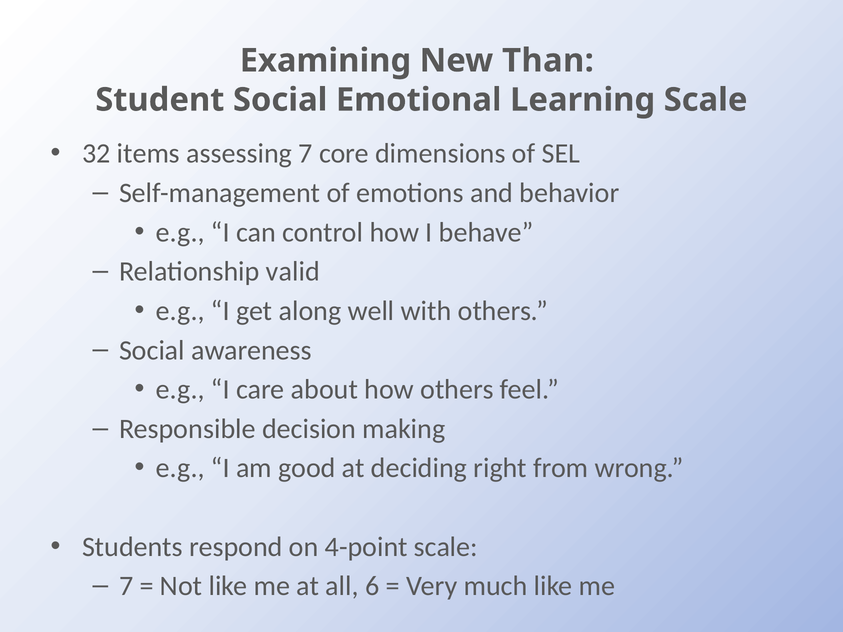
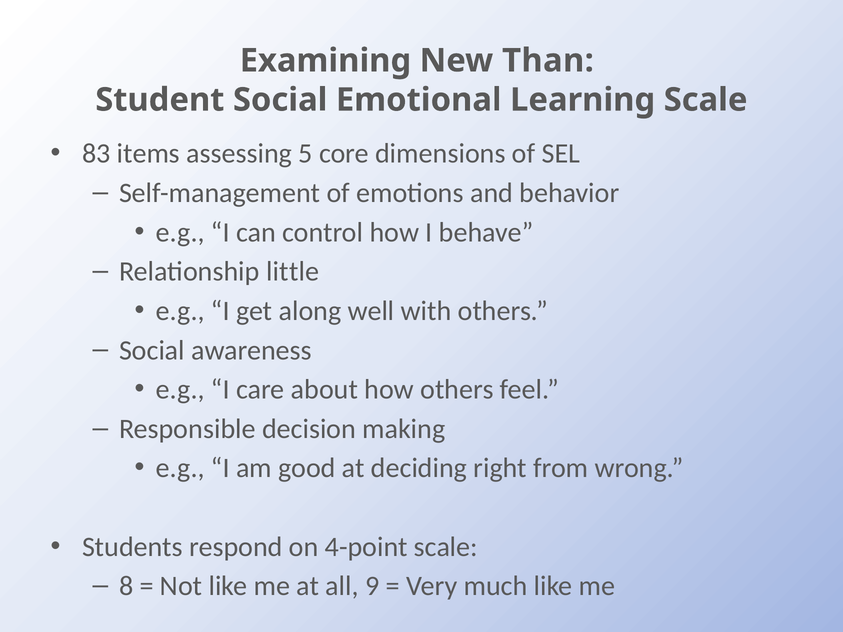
32: 32 -> 83
assessing 7: 7 -> 5
valid: valid -> little
7 at (126, 586): 7 -> 8
6: 6 -> 9
